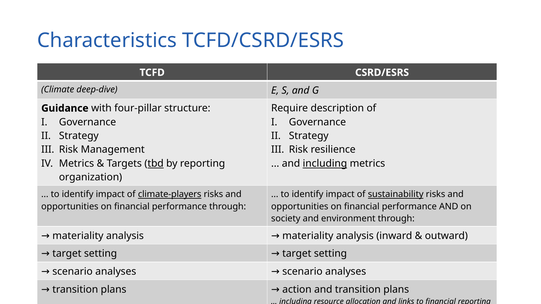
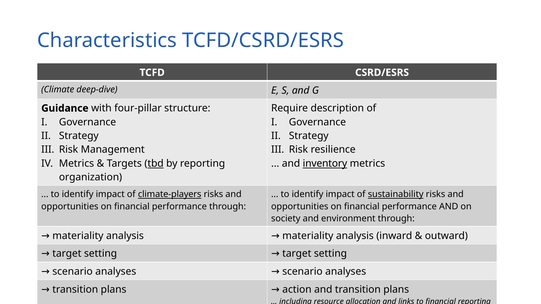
and including: including -> inventory
